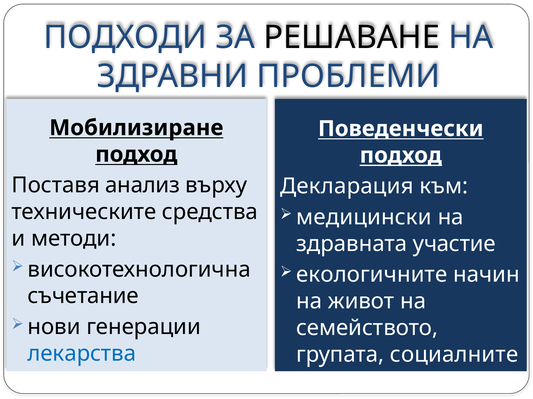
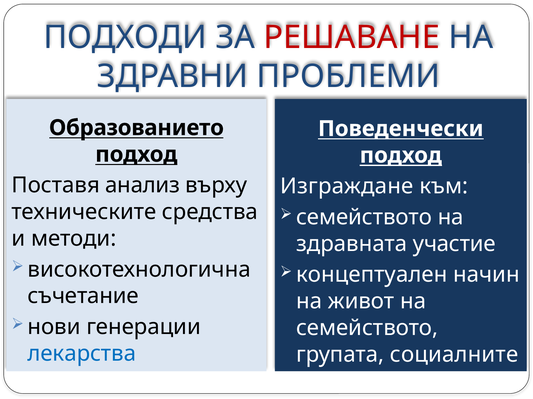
РЕШАВАНЕ colour: black -> red
Мобилизиране: Мобилизиране -> Образованието
Декларация: Декларация -> Изграждане
медицински at (364, 217): медицински -> семейството
екологичните: екологичните -> концептуален
